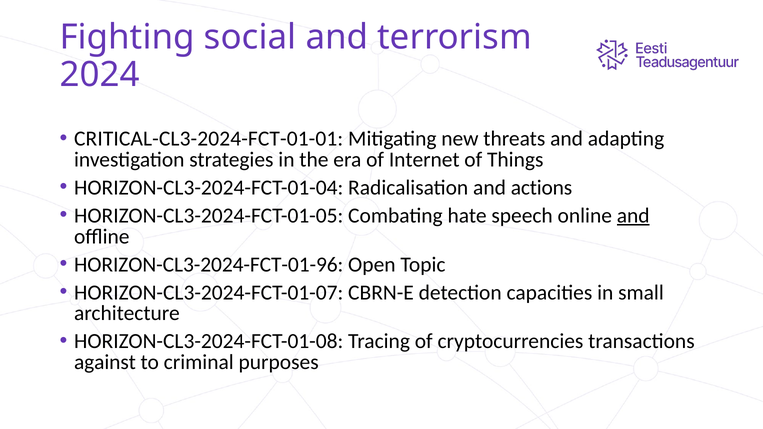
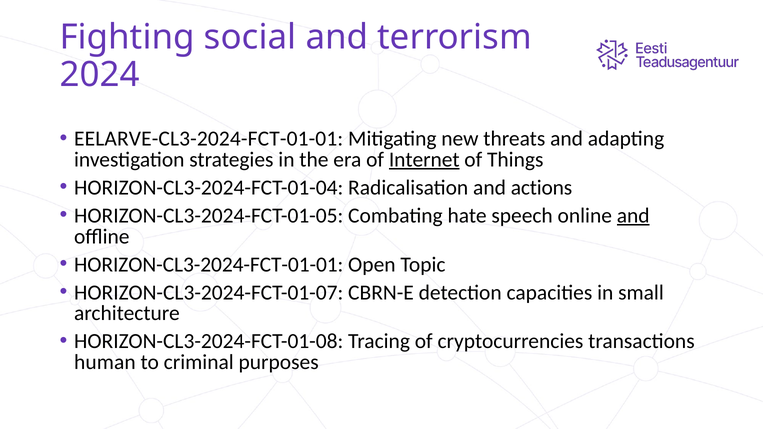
CRITICAL-CL3-2024-FCT-01-01: CRITICAL-CL3-2024-FCT-01-01 -> EELARVE-CL3-2024-FCT-01-01
Internet underline: none -> present
HORIZON-CL3-2024-FCT-01-96: HORIZON-CL3-2024-FCT-01-96 -> HORIZON-CL3-2024-FCT-01-01
against: against -> human
